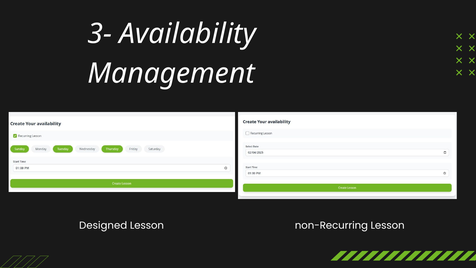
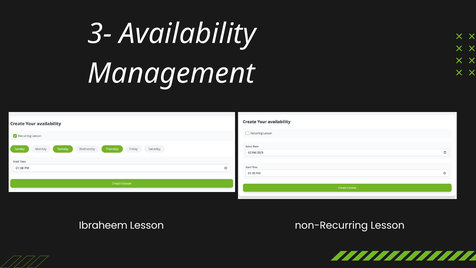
Designed: Designed -> Ibraheem
